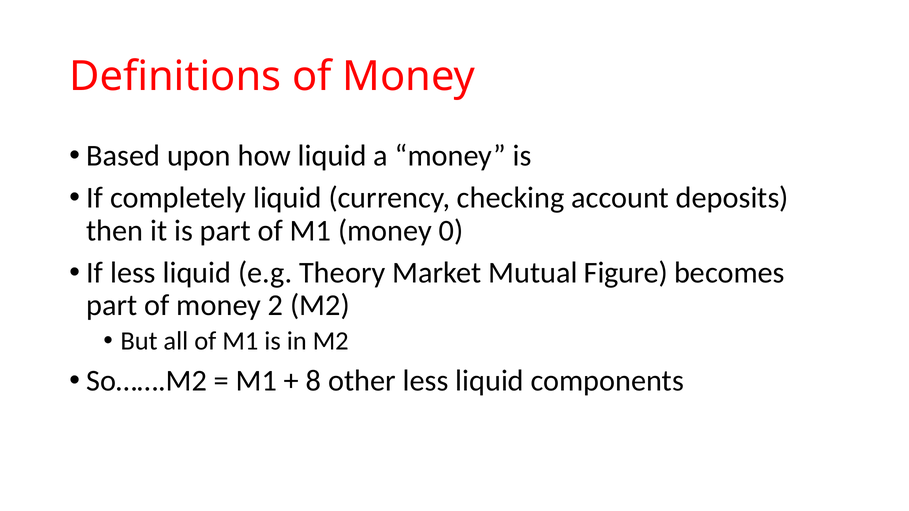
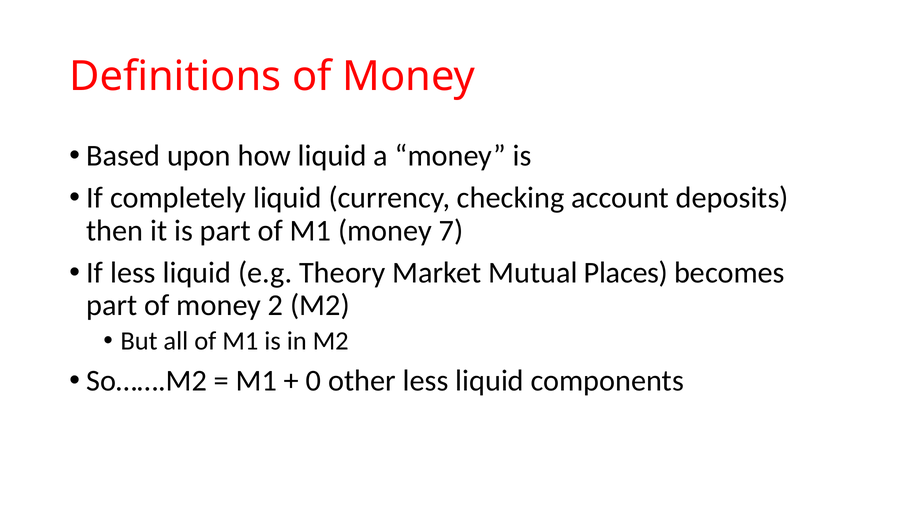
0: 0 -> 7
Figure: Figure -> Places
8: 8 -> 0
